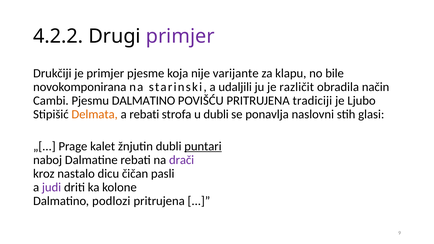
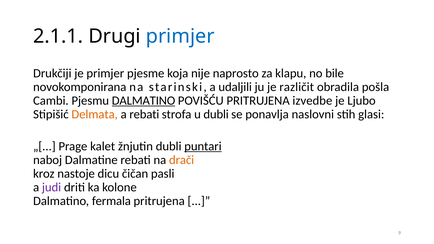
4.2.2: 4.2.2 -> 2.1.1
primjer at (180, 36) colour: purple -> blue
varijante: varijante -> naprosto
način: način -> pošla
DALMATINO at (144, 101) underline: none -> present
tradiciji: tradiciji -> izvedbe
drači colour: purple -> orange
nastalo: nastalo -> nastoje
podlozi: podlozi -> fermala
